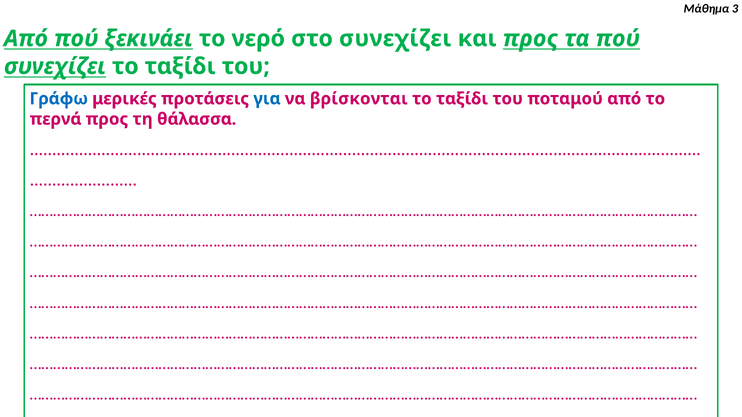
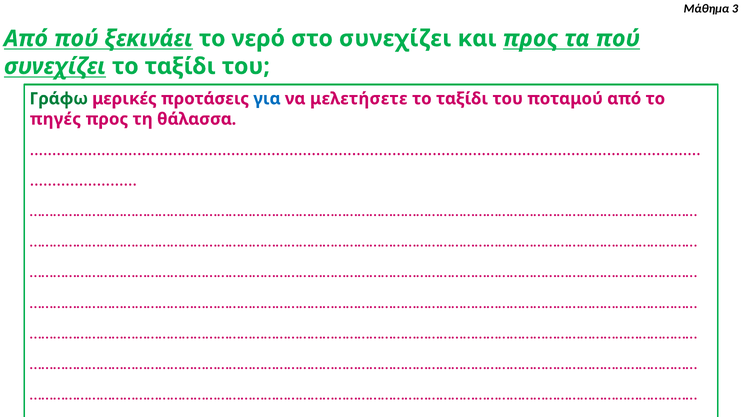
Γράφω colour: blue -> green
βρίσκονται: βρίσκονται -> μελετήσετε
περνά: περνά -> πηγές
